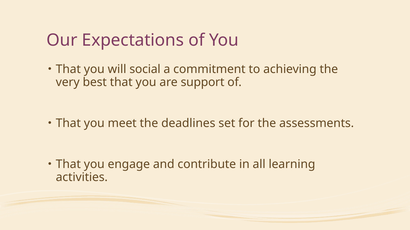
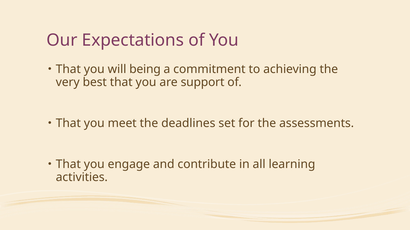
social: social -> being
